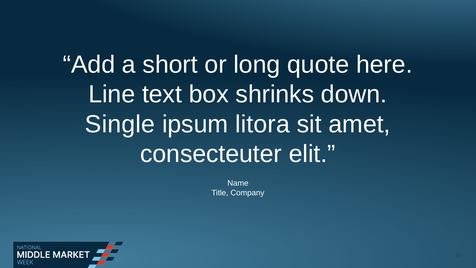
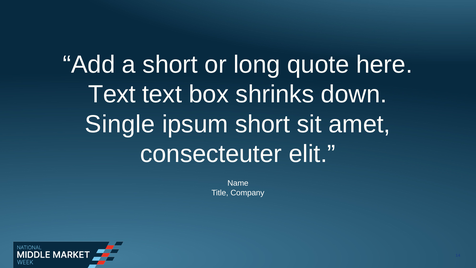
Line at (112, 94): Line -> Text
ipsum litora: litora -> short
